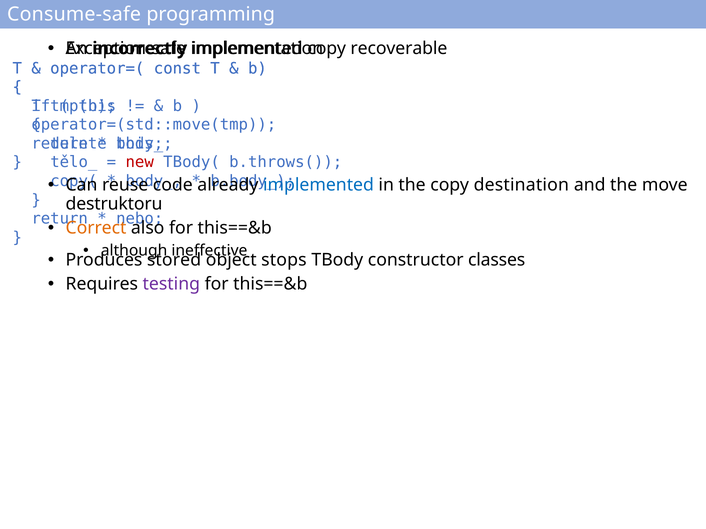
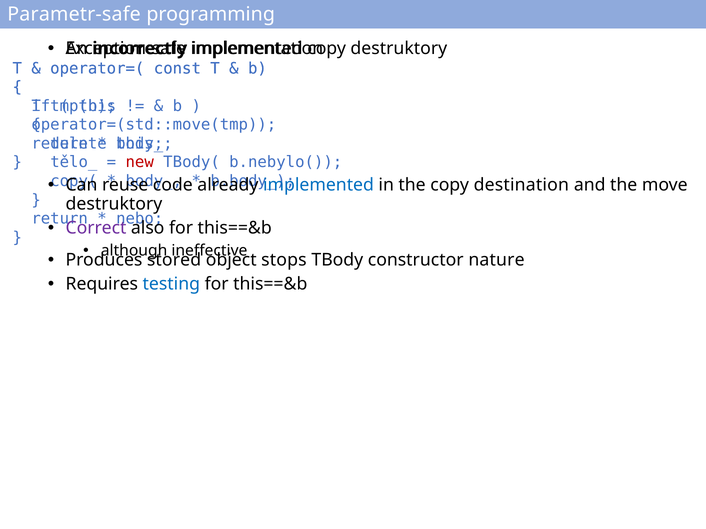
Consume-safe: Consume-safe -> Parametr-safe
recoverable at (399, 48): recoverable -> destruktory
b.throws(: b.throws( -> b.nebylo(
destruktoru at (114, 204): destruktoru -> destruktory
Correct colour: orange -> purple
classes: classes -> nature
testing colour: purple -> blue
